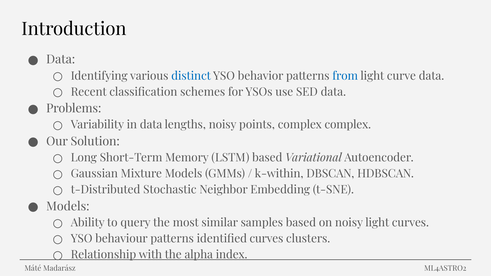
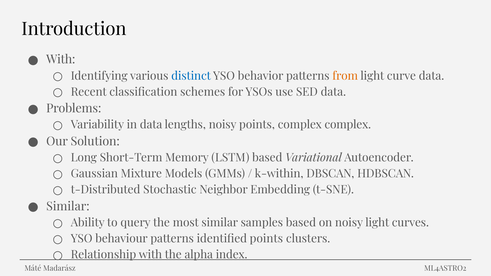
Data at (61, 60): Data -> With
from colour: blue -> orange
Models at (68, 206): Models -> Similar
identified curves: curves -> points
